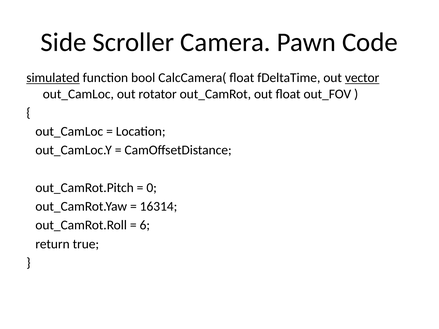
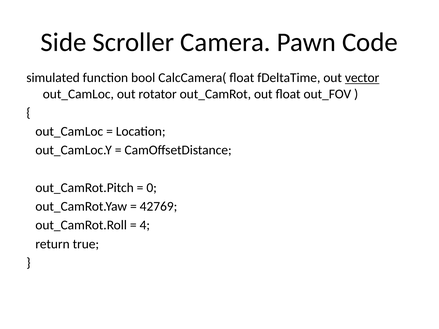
simulated underline: present -> none
16314: 16314 -> 42769
6: 6 -> 4
